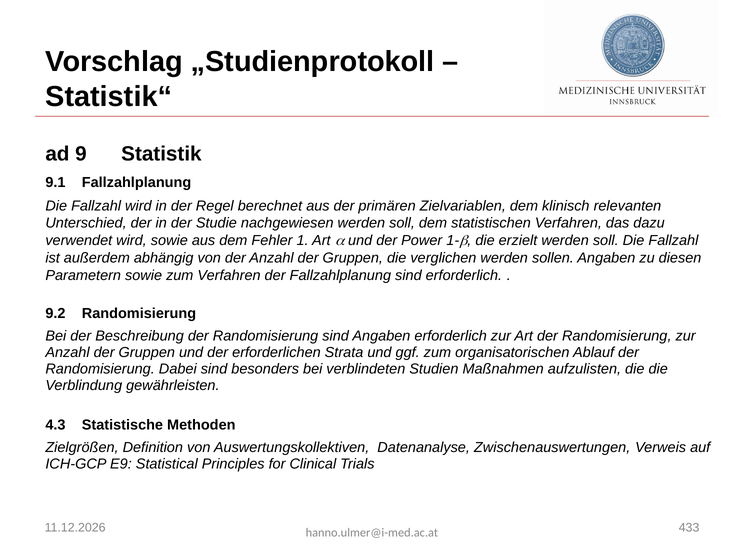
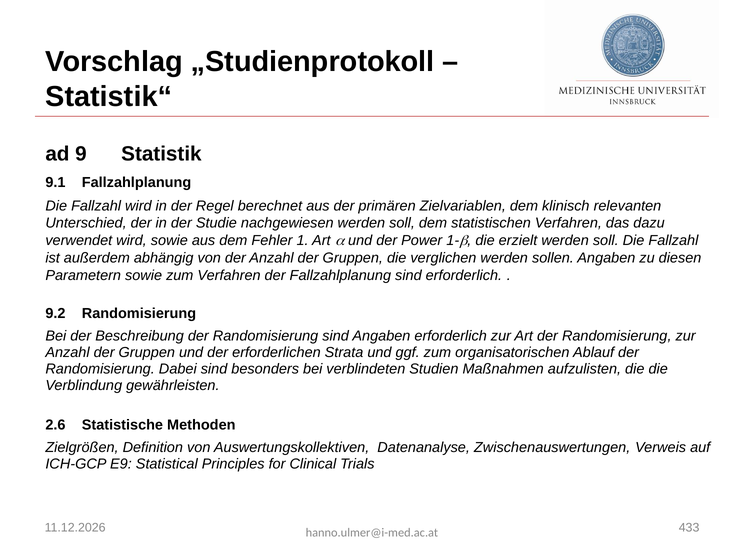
4.3: 4.3 -> 2.6
